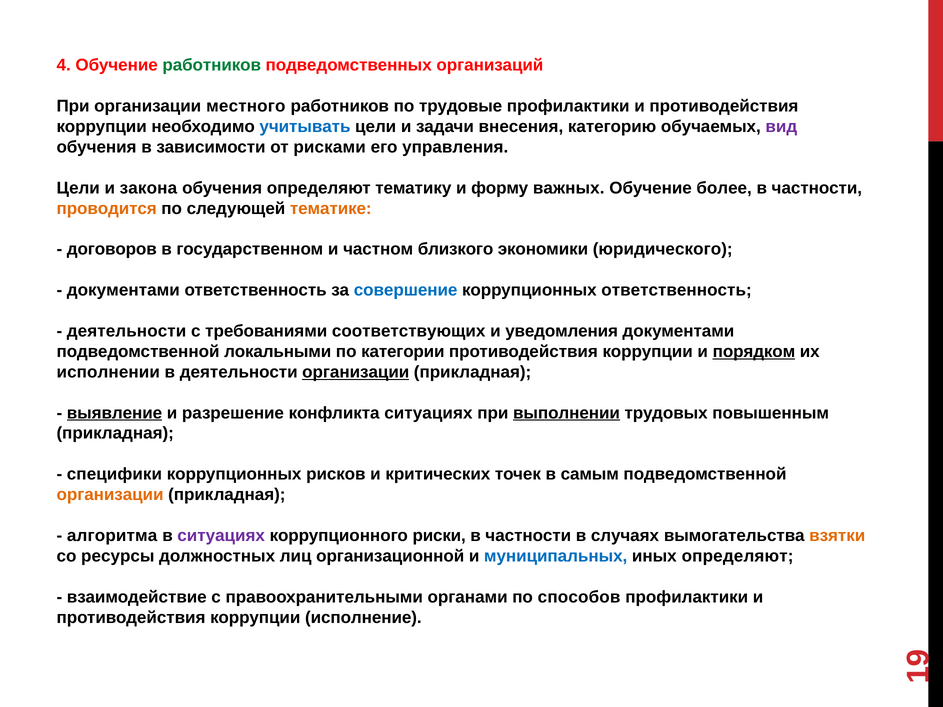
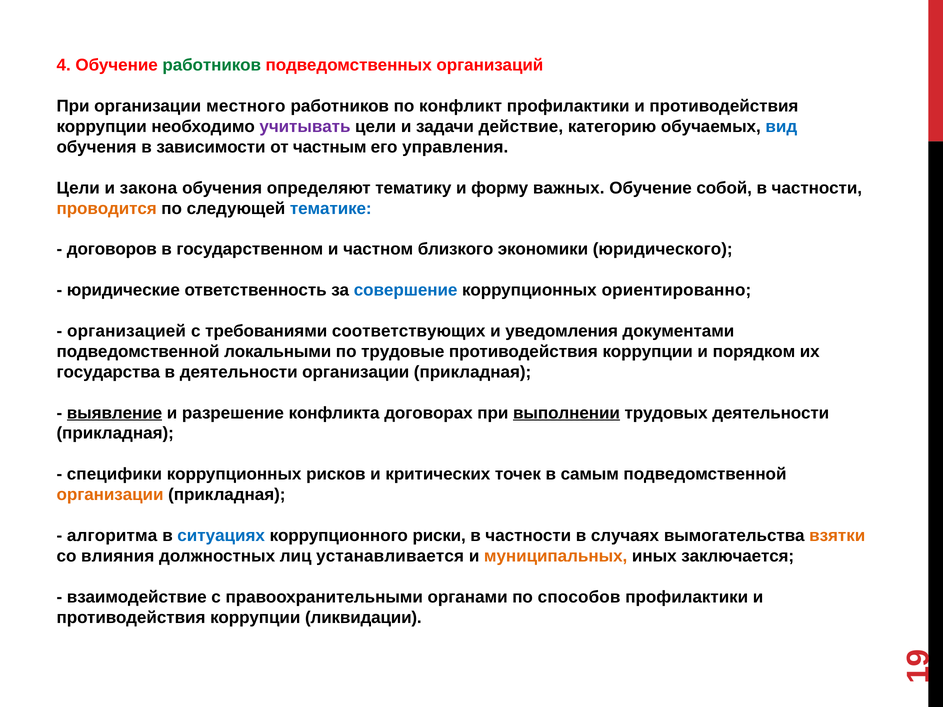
трудовые: трудовые -> конфликт
учитывать colour: blue -> purple
внесения: внесения -> действие
вид colour: purple -> blue
рисками: рисками -> частным
более: более -> собой
тематике colour: orange -> blue
документами at (123, 290): документами -> юридические
коррупционных ответственность: ответственность -> ориентированно
деятельности at (127, 331): деятельности -> организацией
категории: категории -> трудовые
порядком underline: present -> none
исполнении: исполнении -> государства
организации at (356, 372) underline: present -> none
конфликта ситуациях: ситуациях -> договорах
трудовых повышенным: повышенным -> деятельности
ситуациях at (221, 536) colour: purple -> blue
ресурсы: ресурсы -> влияния
организационной: организационной -> устанавливается
муниципальных colour: blue -> orange
иных определяют: определяют -> заключается
исполнение: исполнение -> ликвидации
